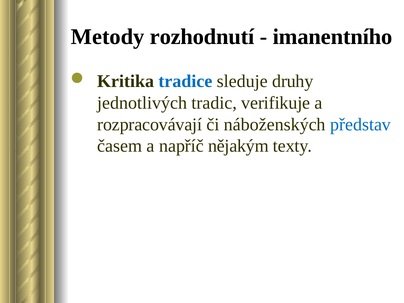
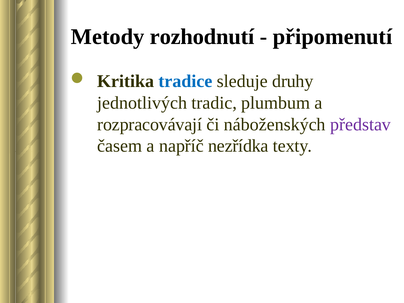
imanentního: imanentního -> připomenutí
verifikuje: verifikuje -> plumbum
představ colour: blue -> purple
nějakým: nějakým -> nezřídka
